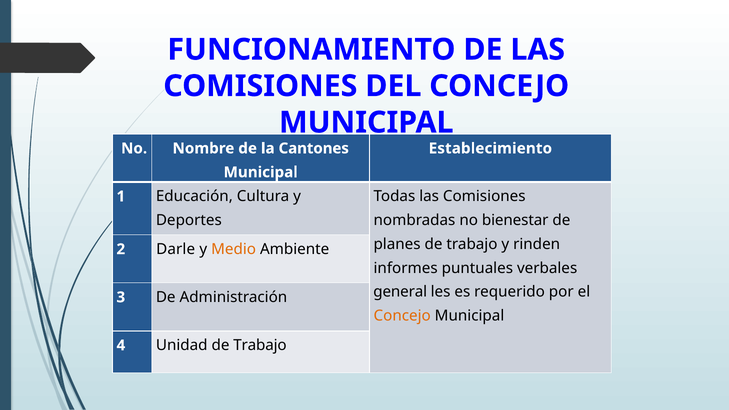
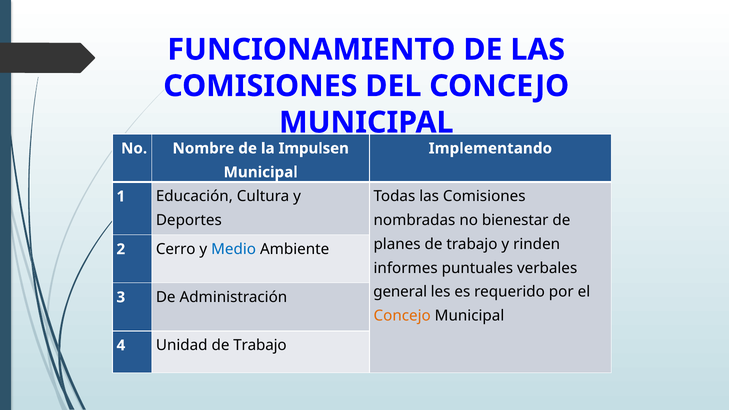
Cantones: Cantones -> Impulsen
Establecimiento: Establecimiento -> Implementando
Darle: Darle -> Cerro
Medio colour: orange -> blue
